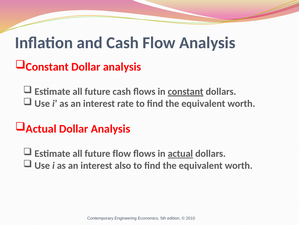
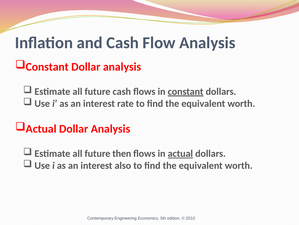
future flow: flow -> then
